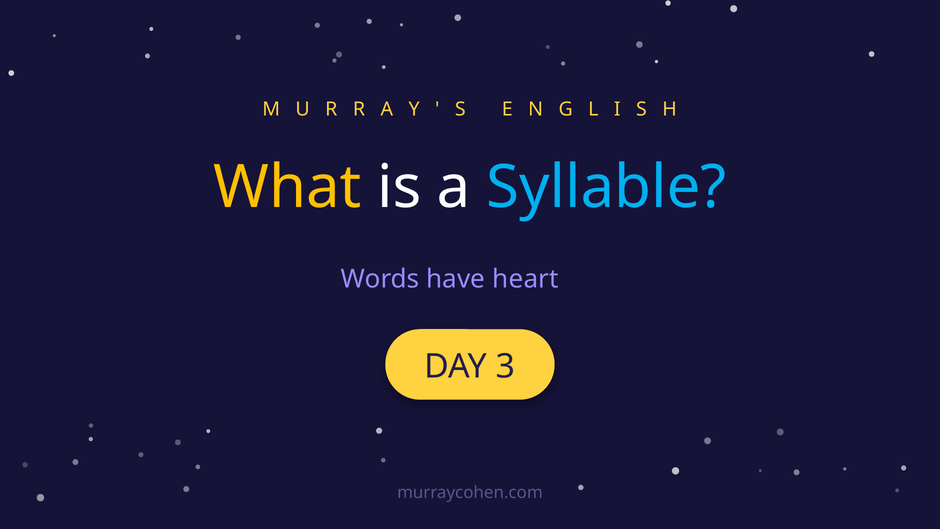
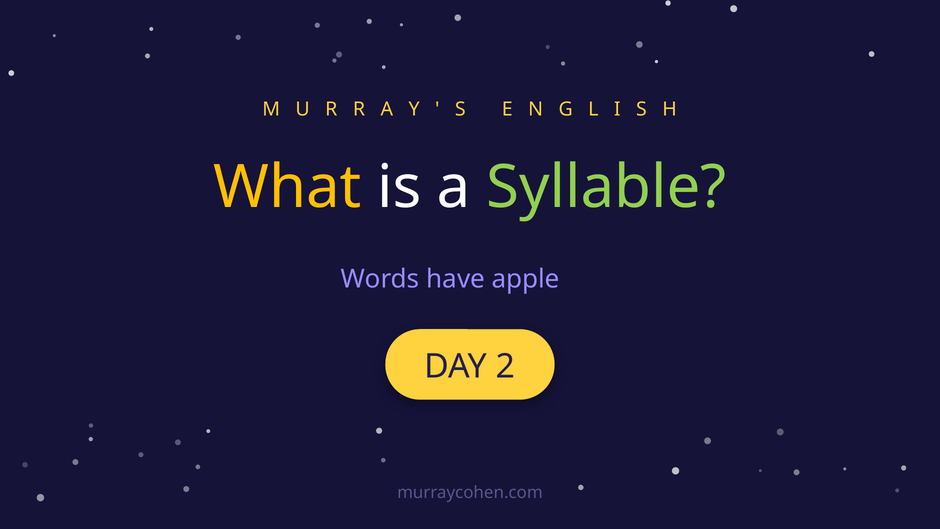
Syllable colour: light blue -> light green
heart: heart -> apple
3: 3 -> 2
